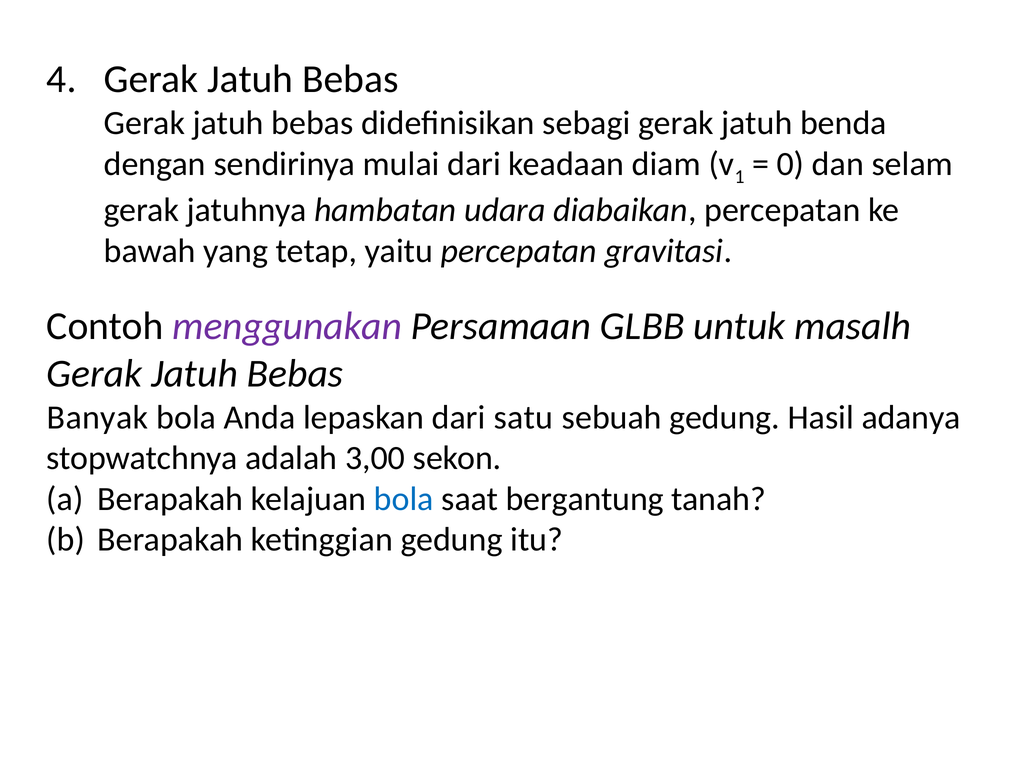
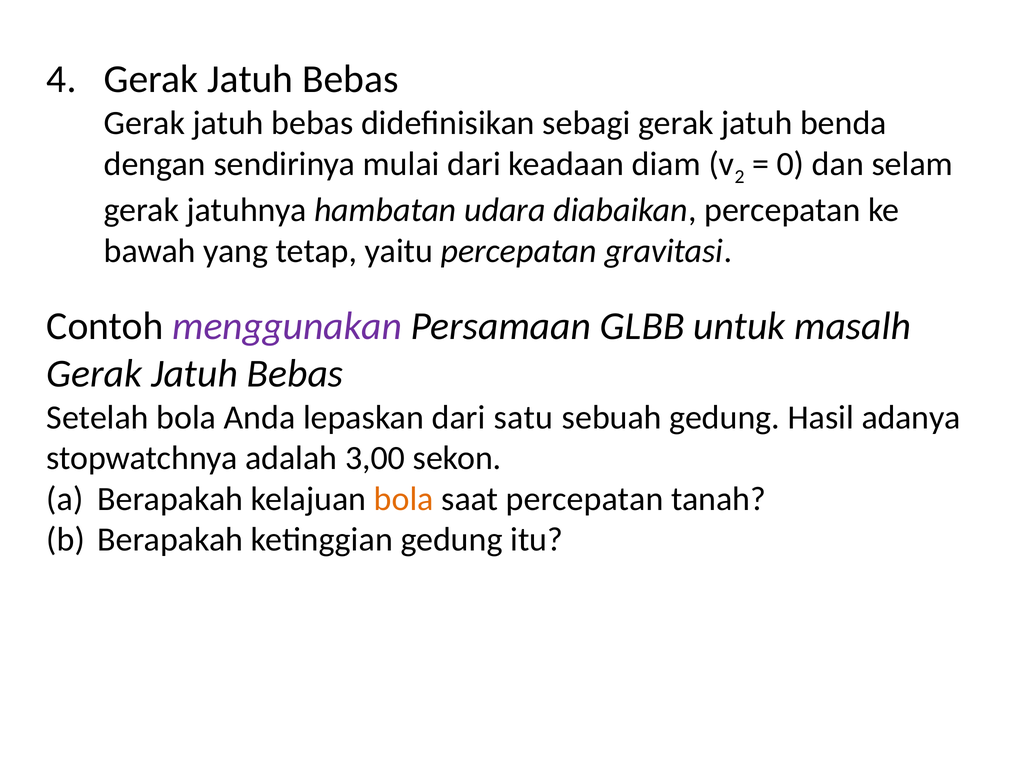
1: 1 -> 2
Banyak: Banyak -> Setelah
bola at (404, 499) colour: blue -> orange
saat bergantung: bergantung -> percepatan
